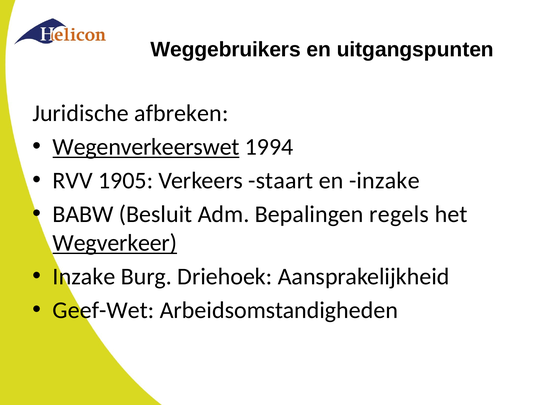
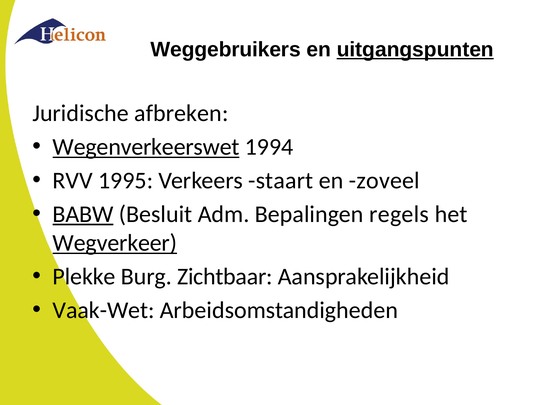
uitgangspunten underline: none -> present
1905: 1905 -> 1995
en inzake: inzake -> zoveel
BABW underline: none -> present
Inzake at (84, 277): Inzake -> Plekke
Driehoek: Driehoek -> Zichtbaar
Geef-Wet: Geef-Wet -> Vaak-Wet
